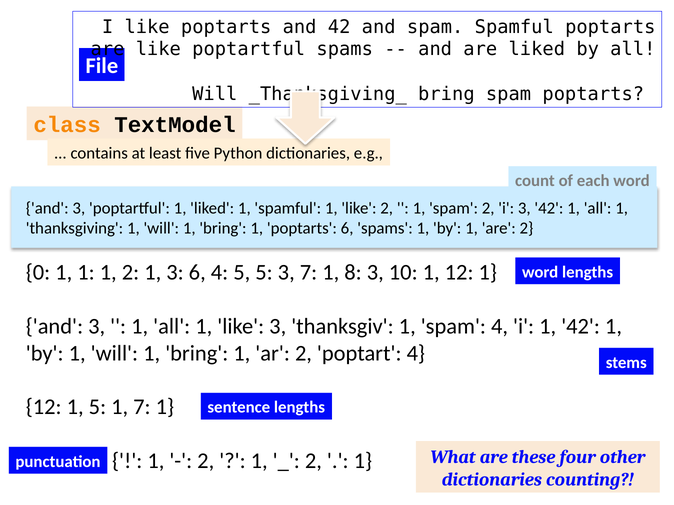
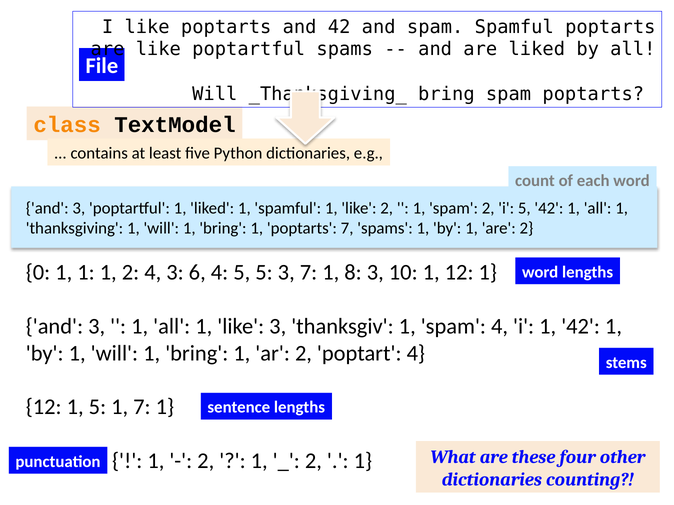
i 3: 3 -> 5
poptarts 6: 6 -> 7
2 1: 1 -> 4
